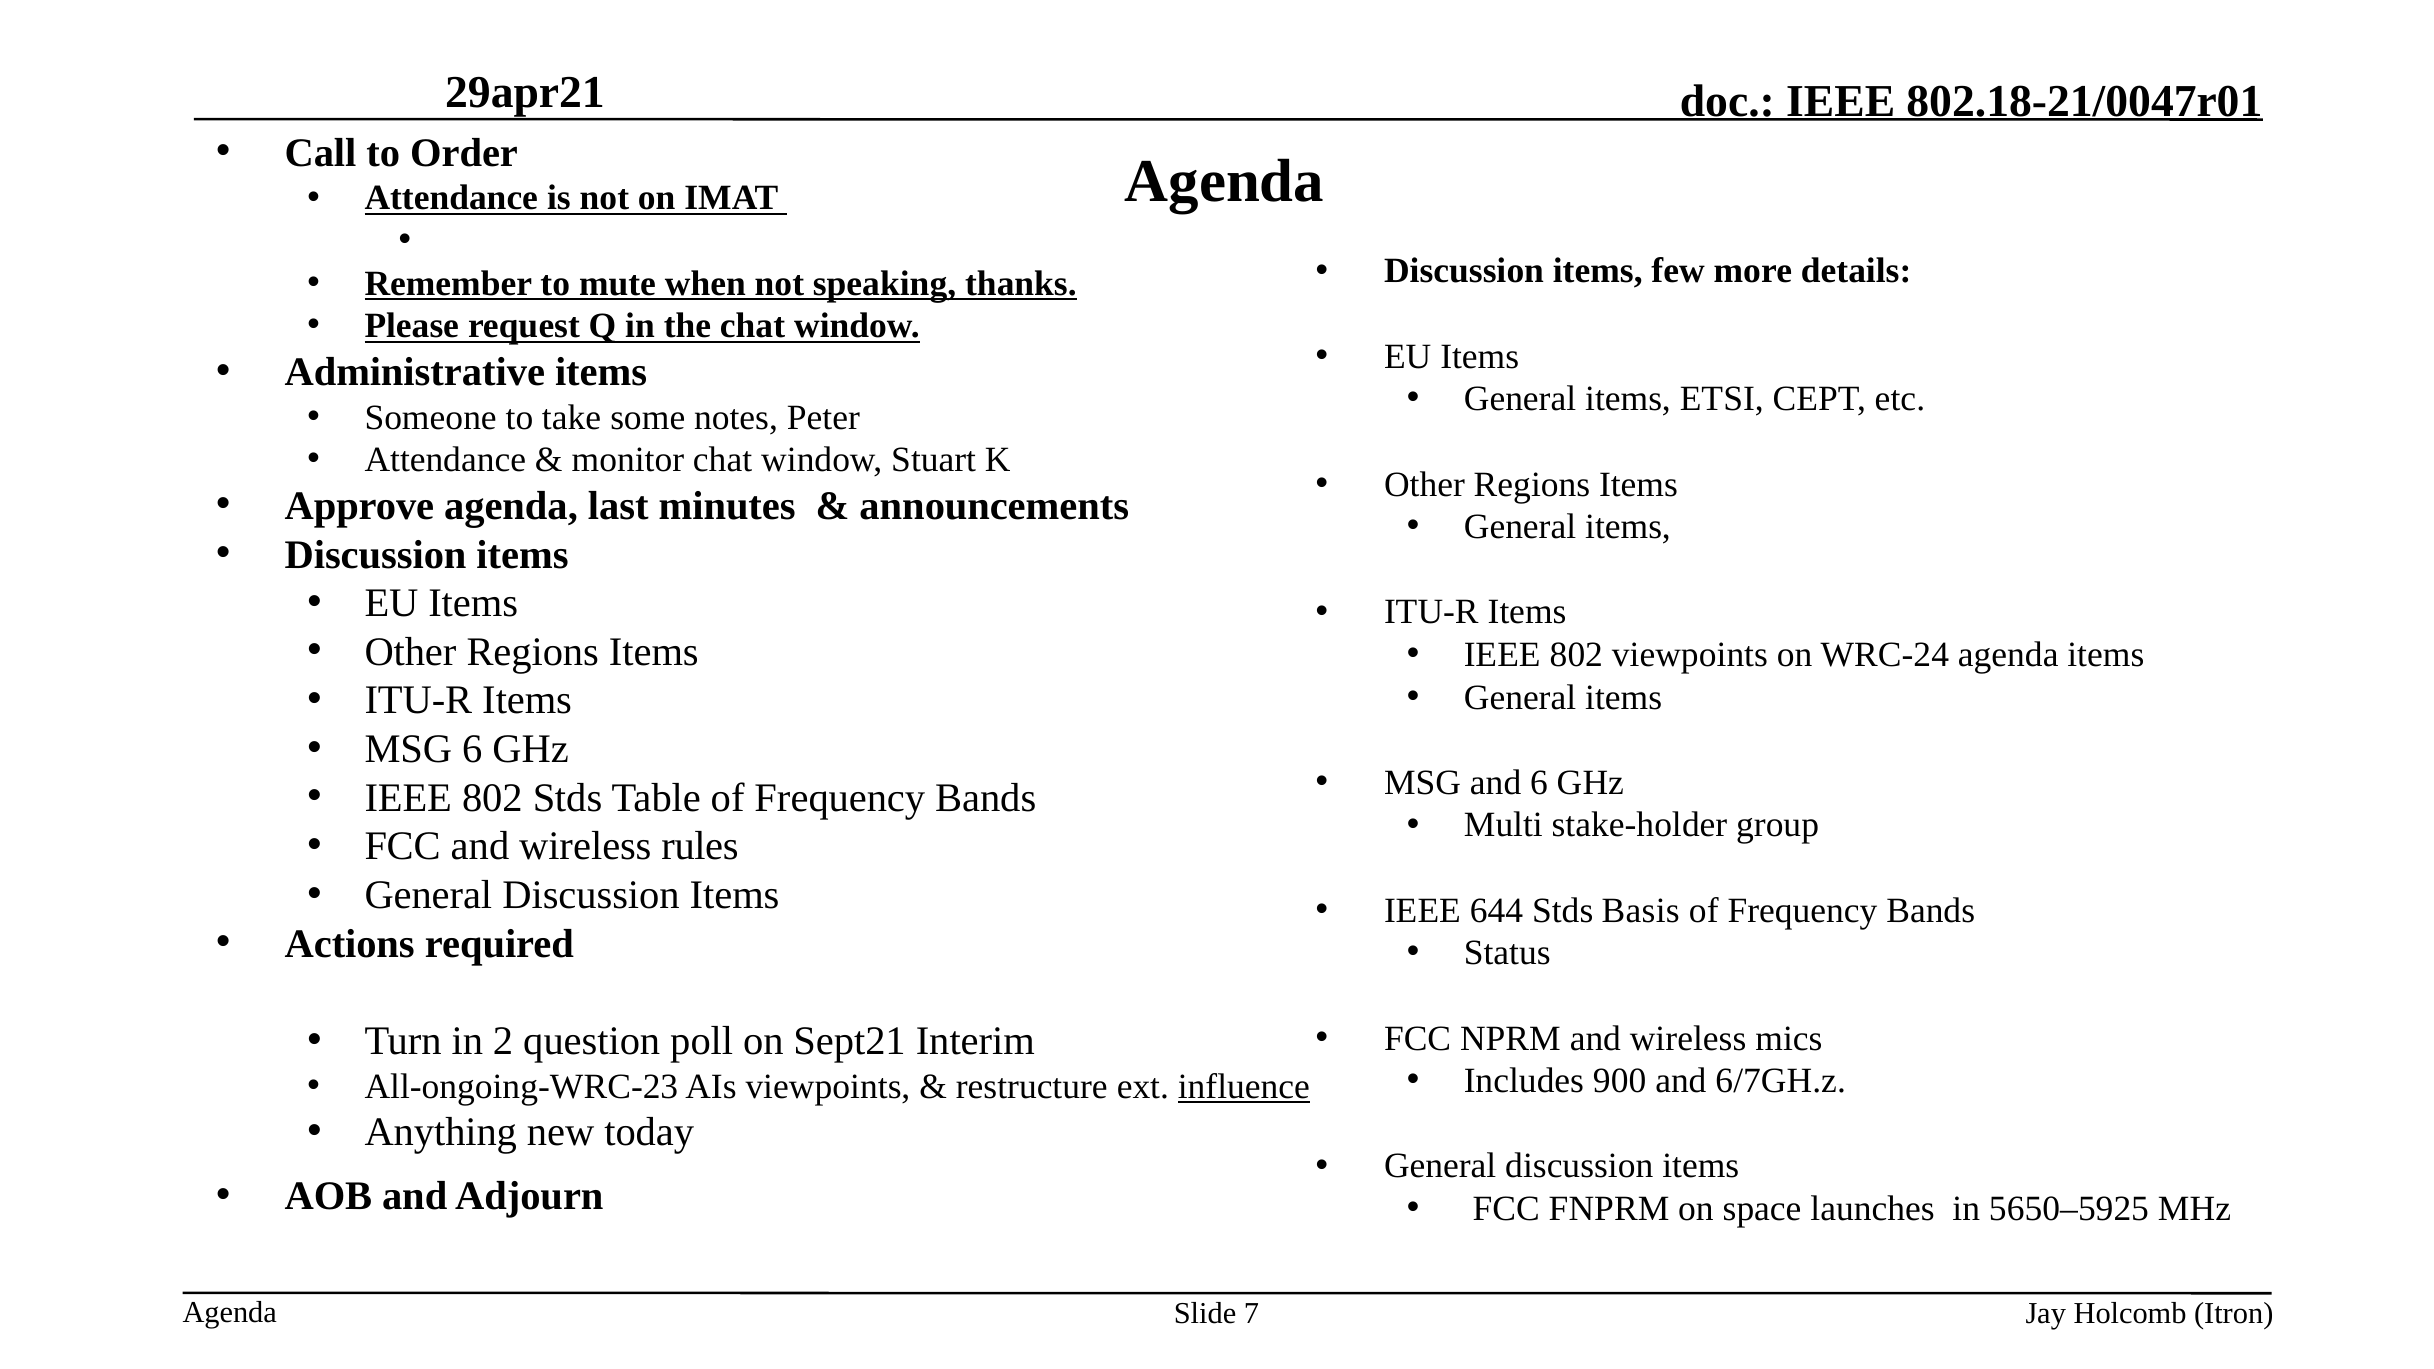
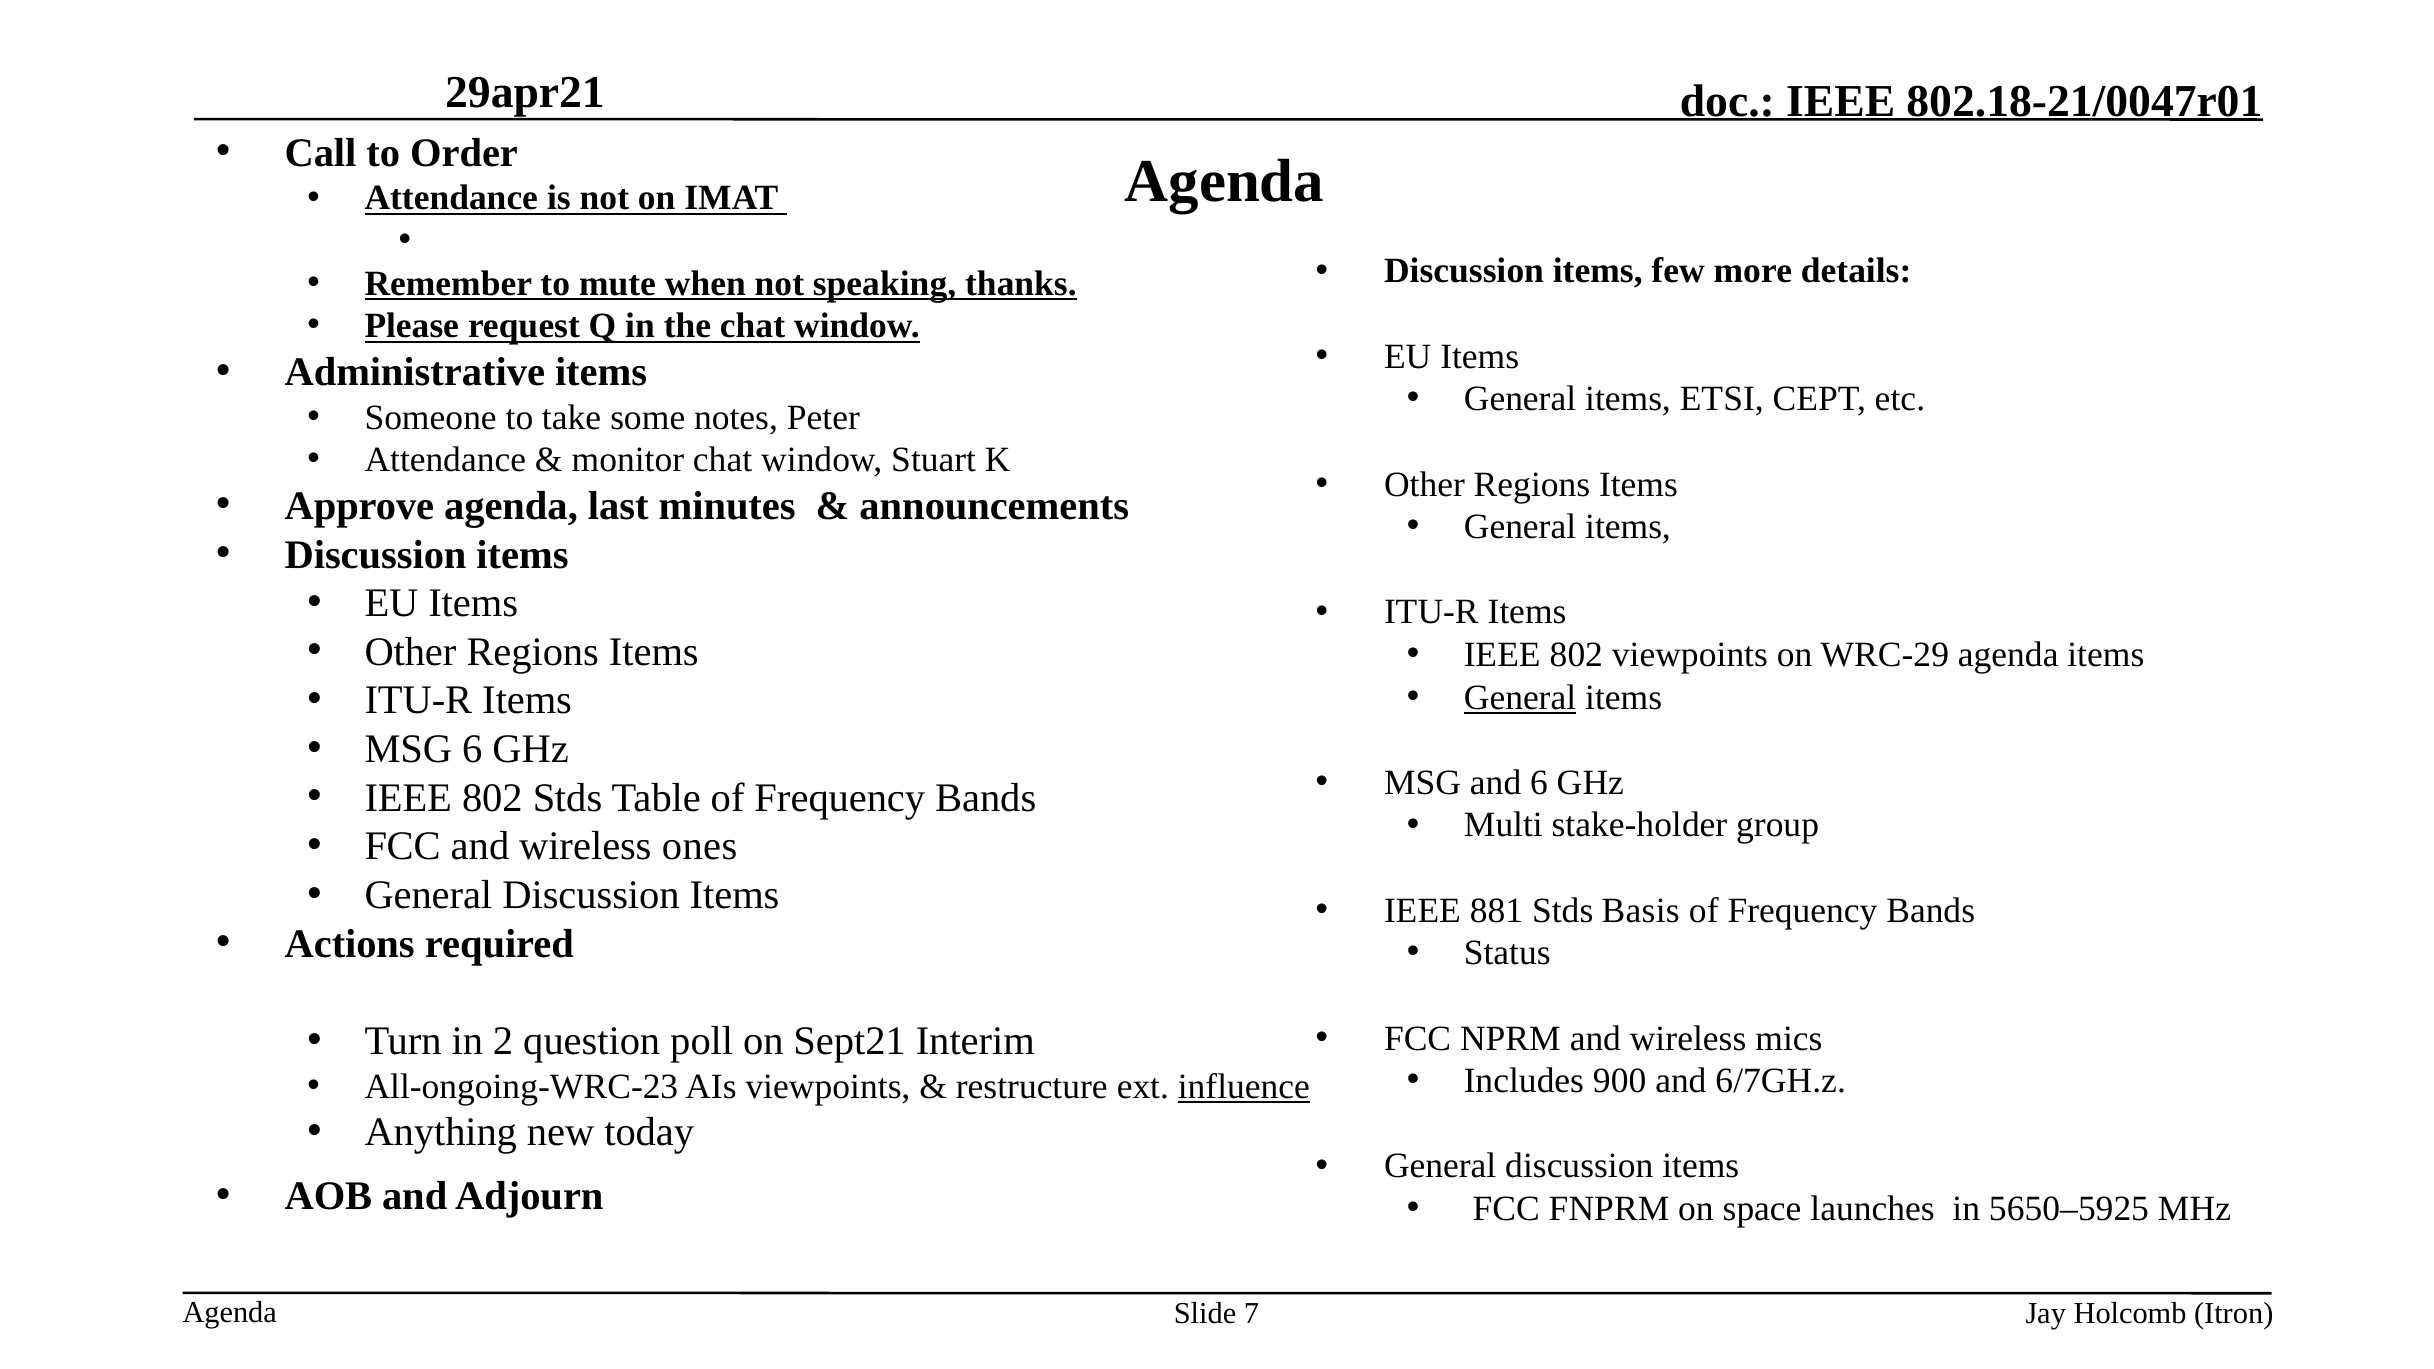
WRC-24: WRC-24 -> WRC-29
General at (1520, 697) underline: none -> present
rules: rules -> ones
644: 644 -> 881
